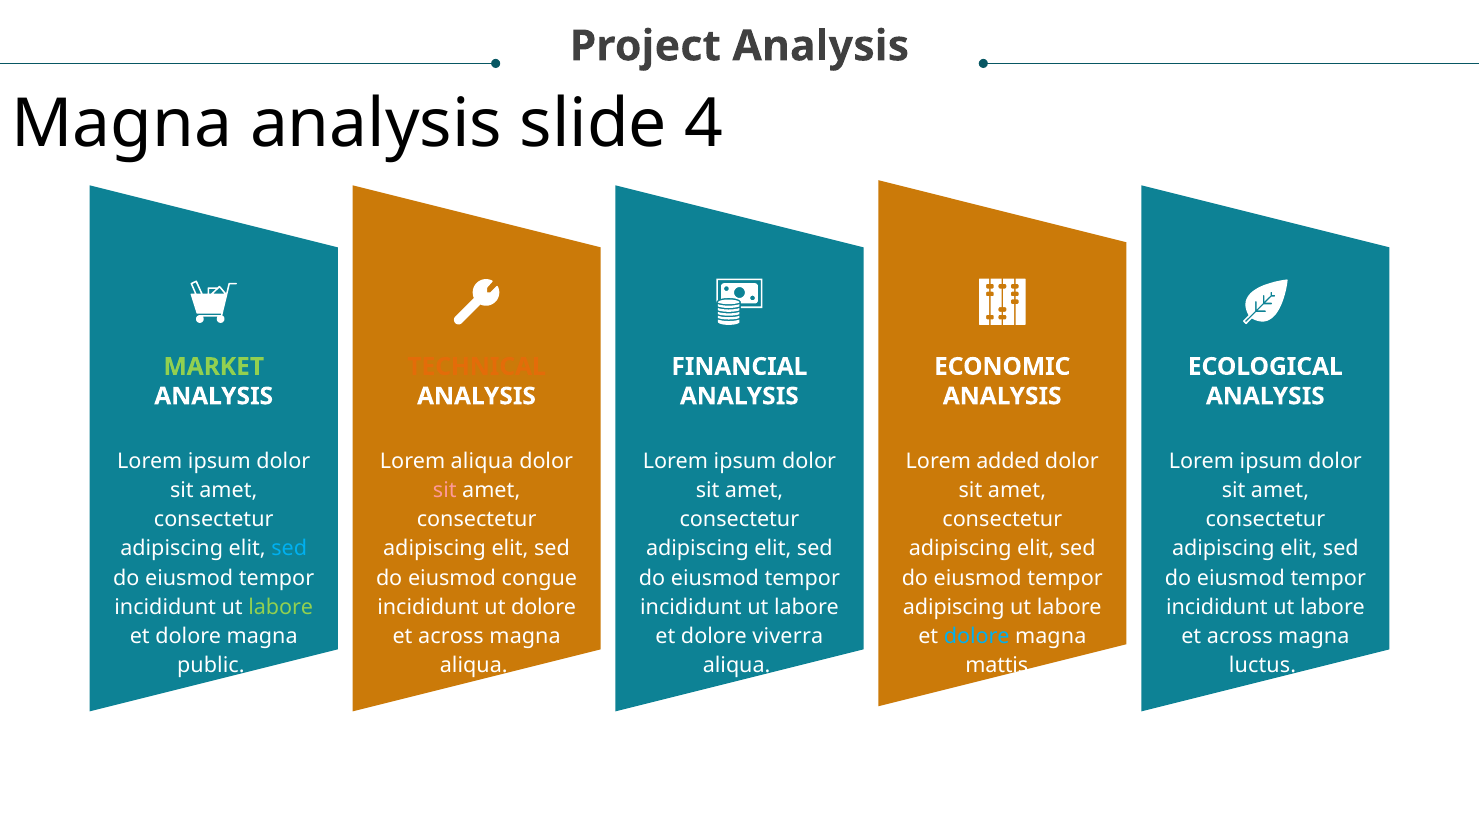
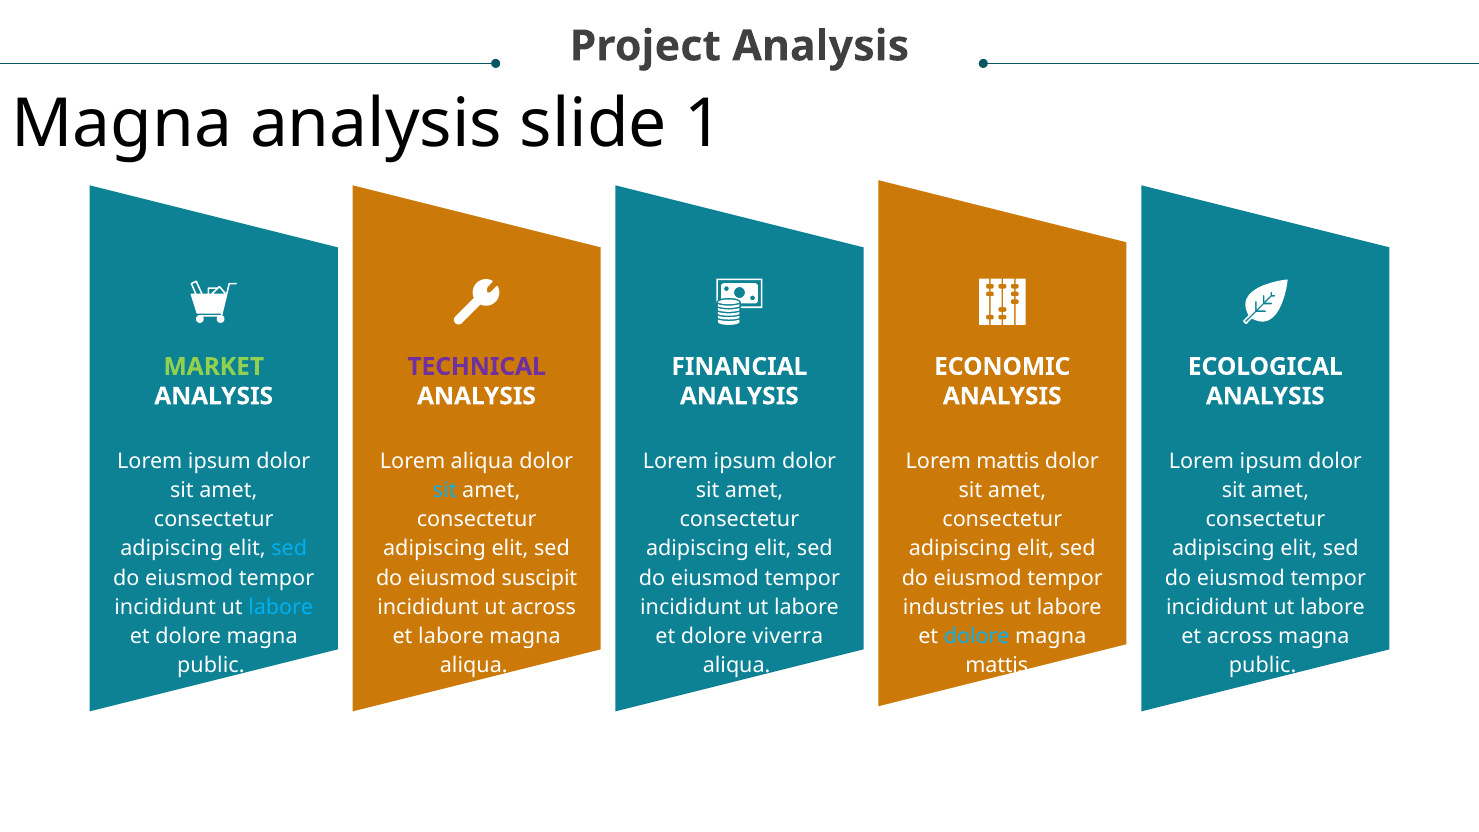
4: 4 -> 1
TECHNICAL colour: orange -> purple
Lorem added: added -> mattis
sit at (445, 490) colour: pink -> light blue
congue: congue -> suscipit
labore at (281, 607) colour: light green -> light blue
ut dolore: dolore -> across
adipiscing at (954, 607): adipiscing -> industries
across at (451, 637): across -> labore
luctus at (1263, 666): luctus -> public
